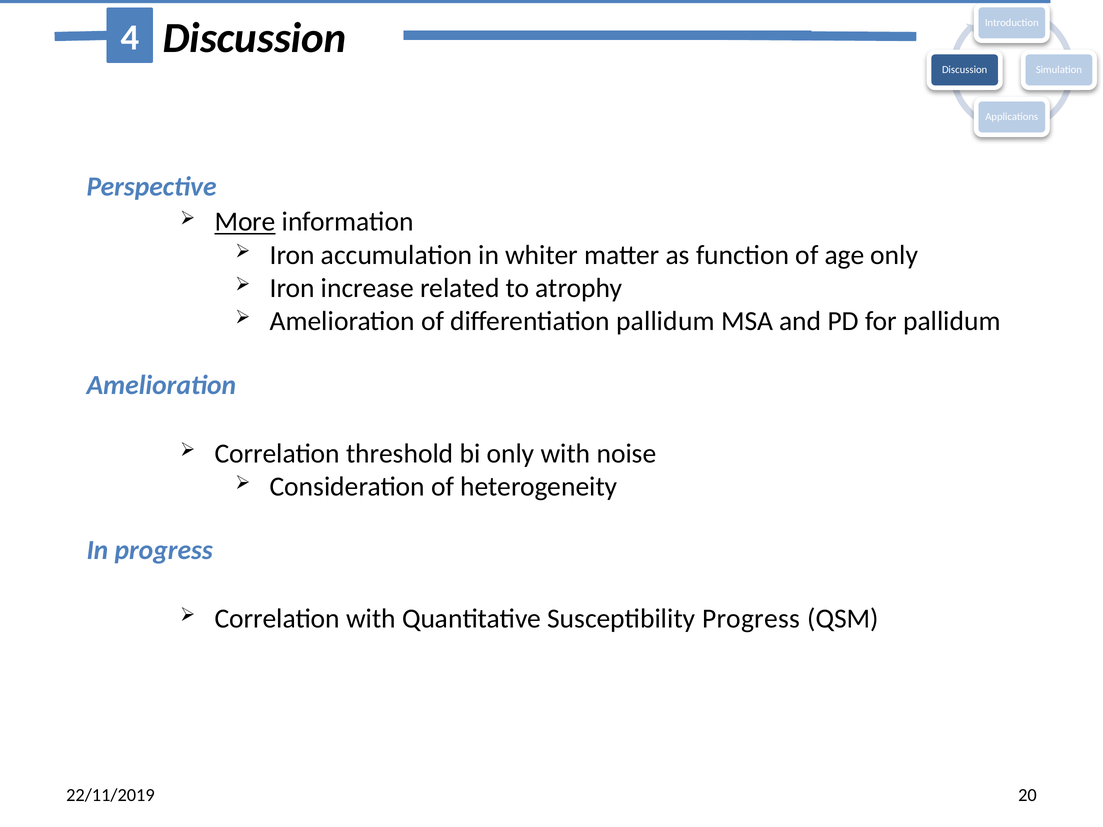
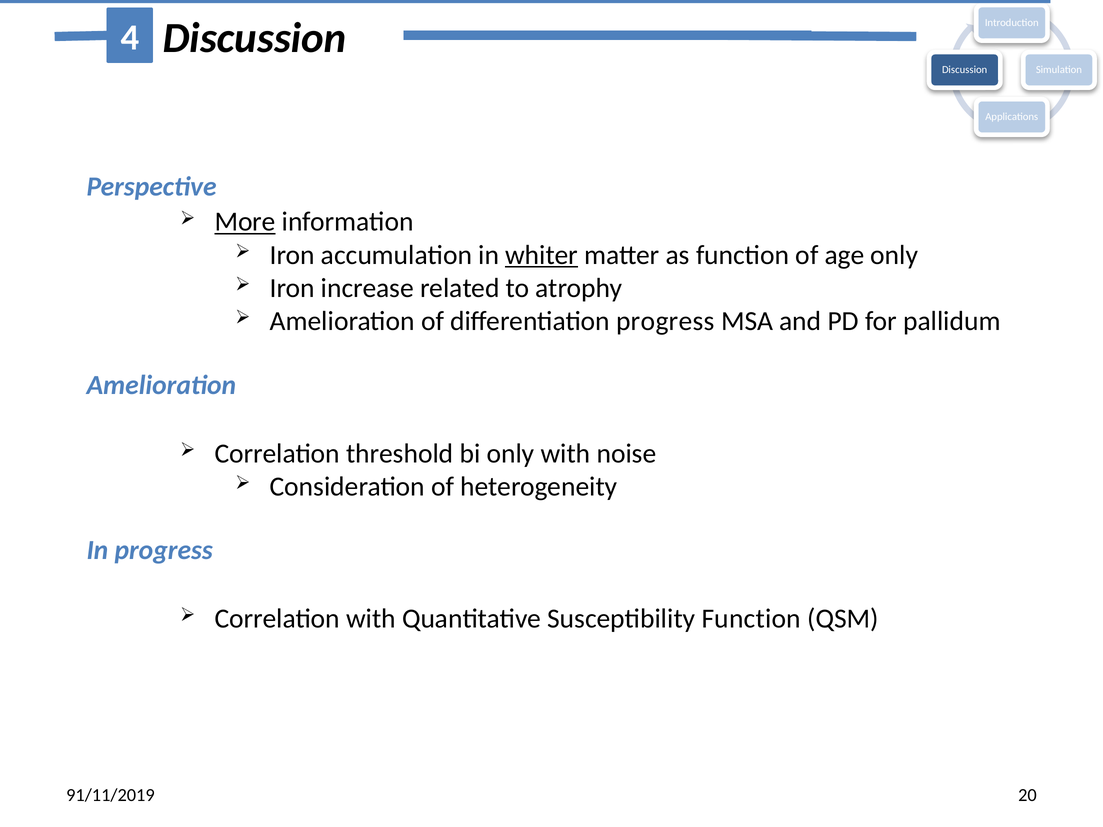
whiter underline: none -> present
differentiation pallidum: pallidum -> progress
Susceptibility Progress: Progress -> Function
22/11/2019: 22/11/2019 -> 91/11/2019
